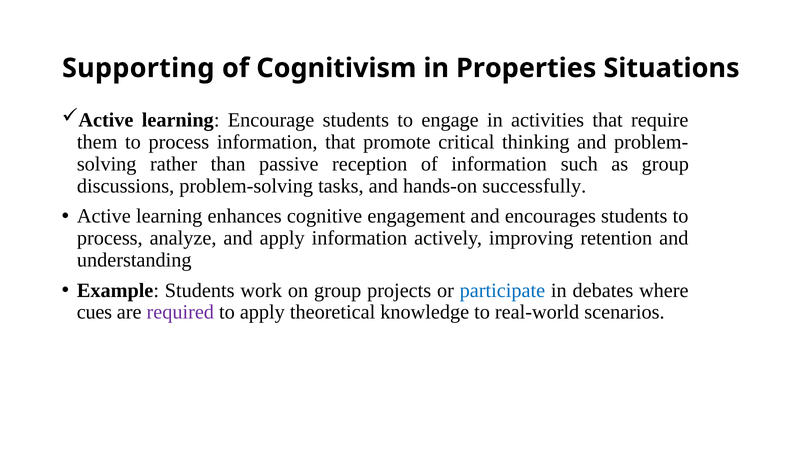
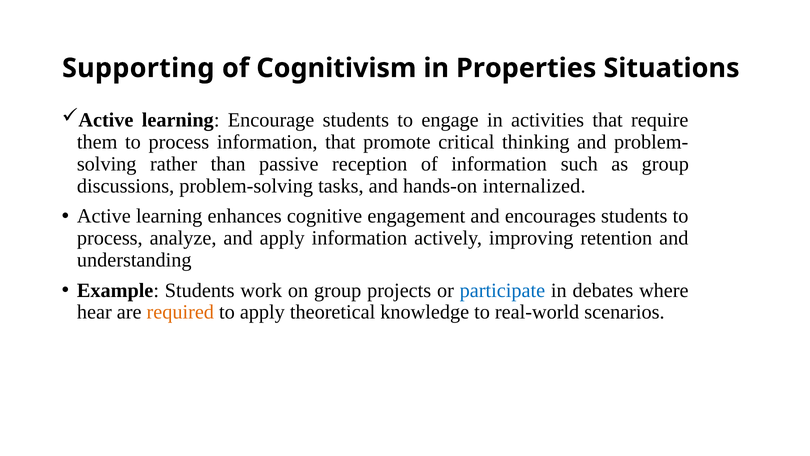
successfully: successfully -> internalized
cues: cues -> hear
required colour: purple -> orange
